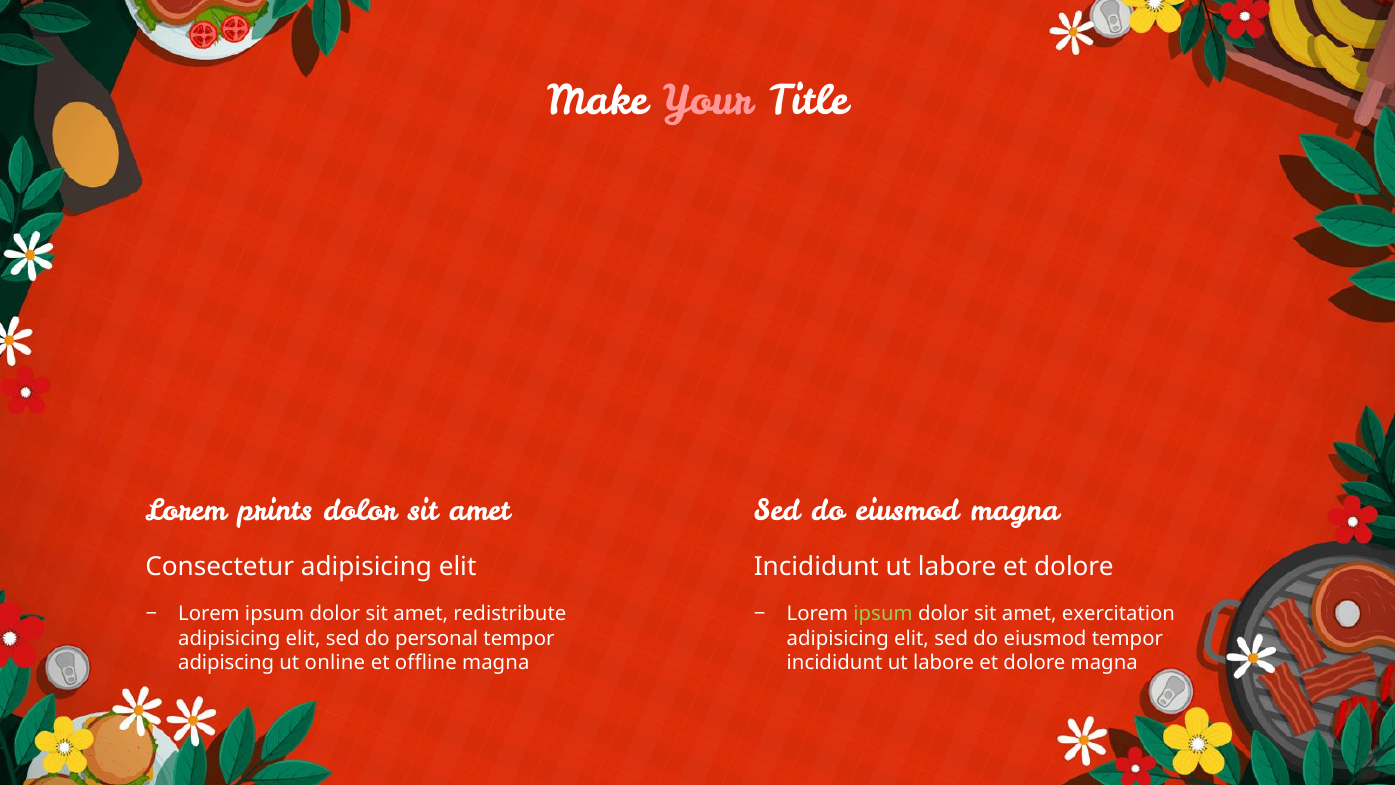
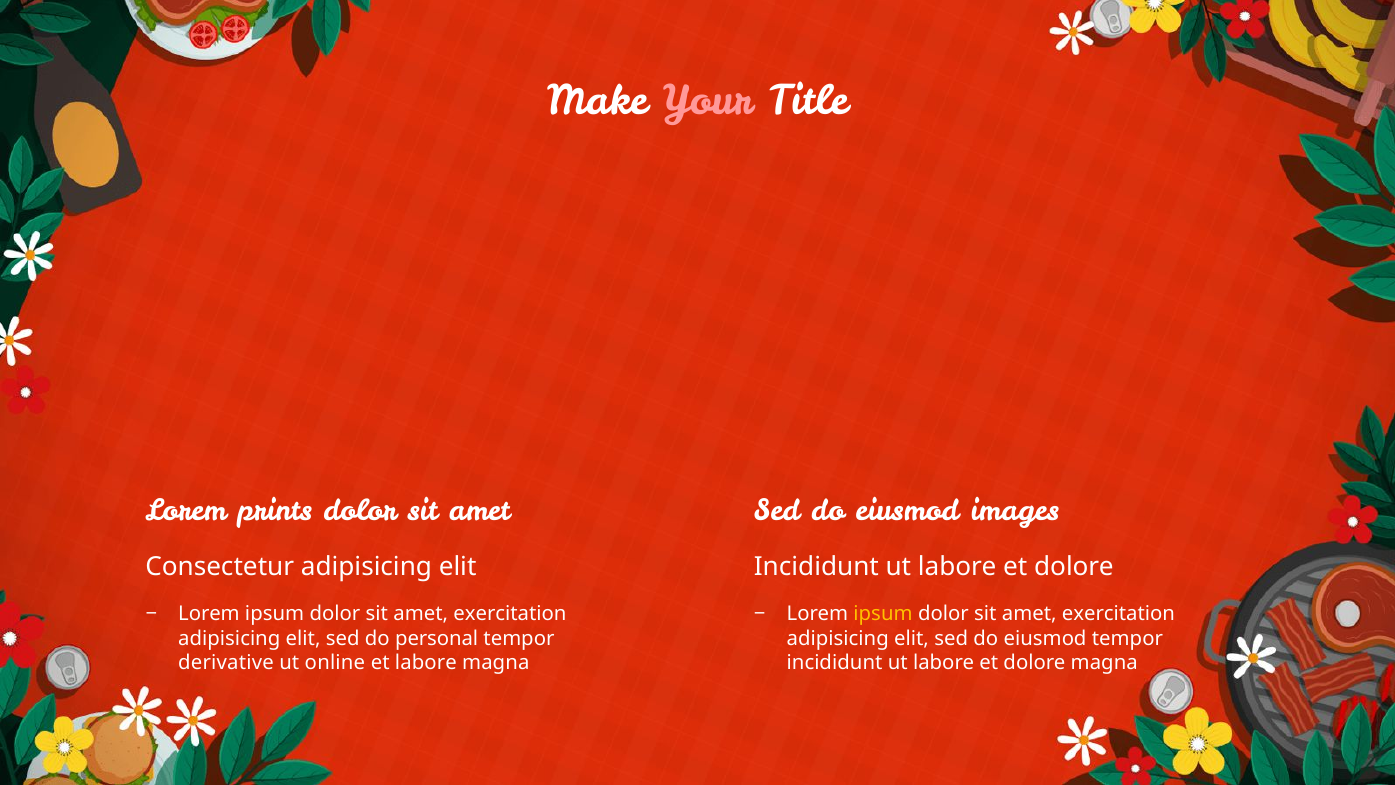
eiusmod magna: magna -> images
redistribute at (510, 614): redistribute -> exercitation
ipsum at (883, 614) colour: light green -> yellow
adipiscing: adipiscing -> derivative
et offline: offline -> labore
